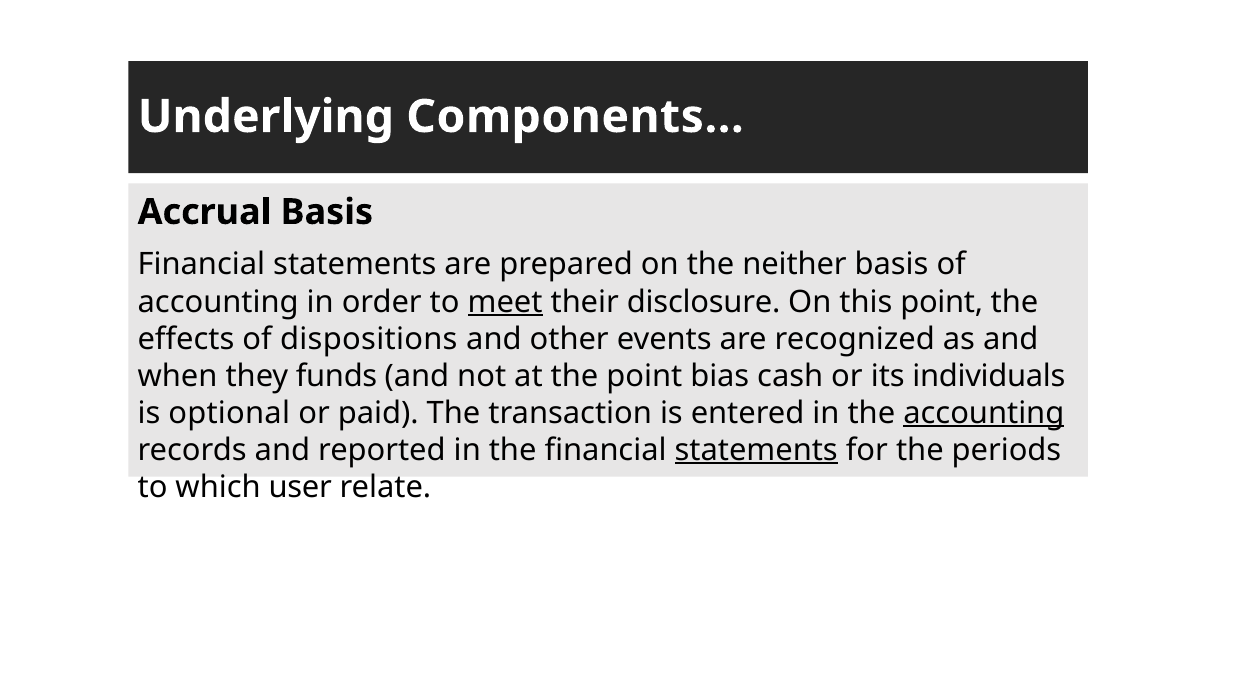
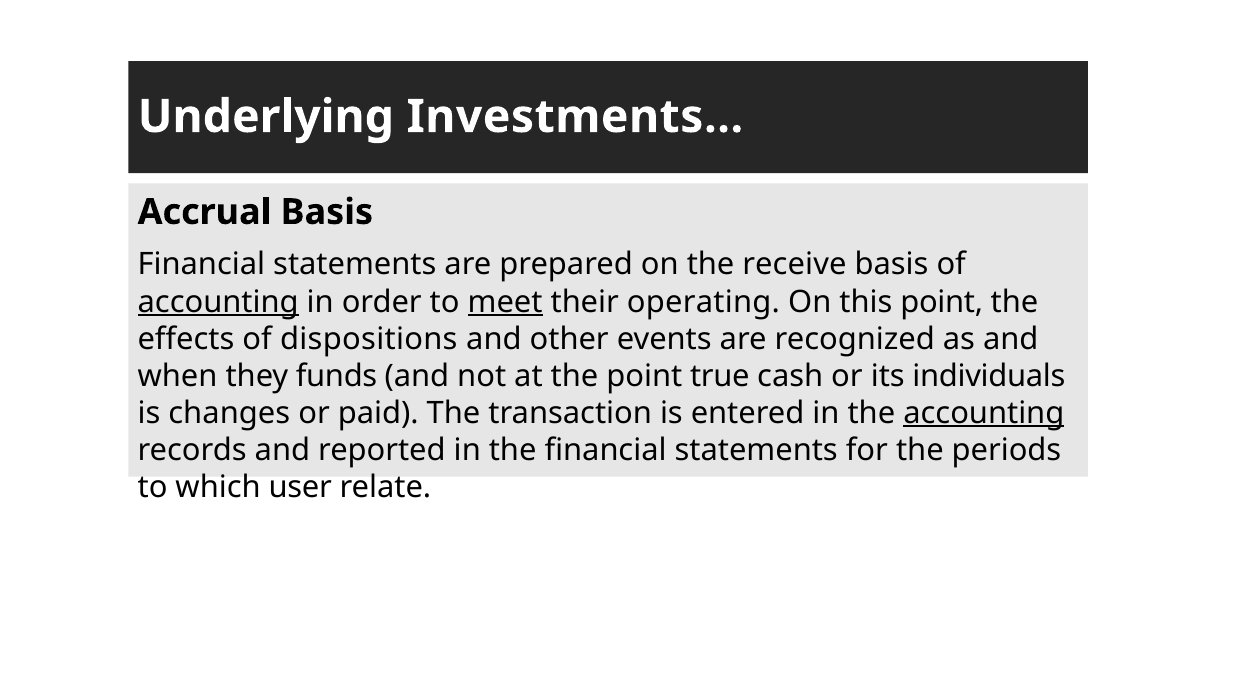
Components…: Components… -> Investments…
neither: neither -> receive
accounting at (218, 302) underline: none -> present
disclosure: disclosure -> operating
bias: bias -> true
optional: optional -> changes
statements at (756, 450) underline: present -> none
